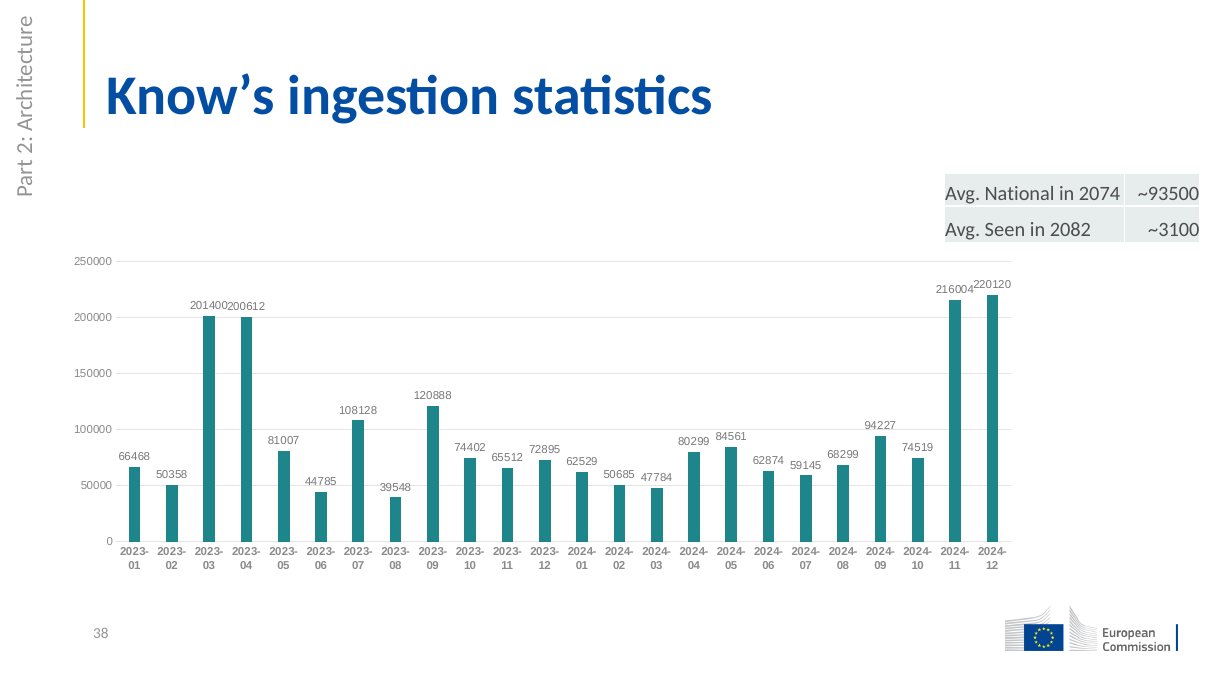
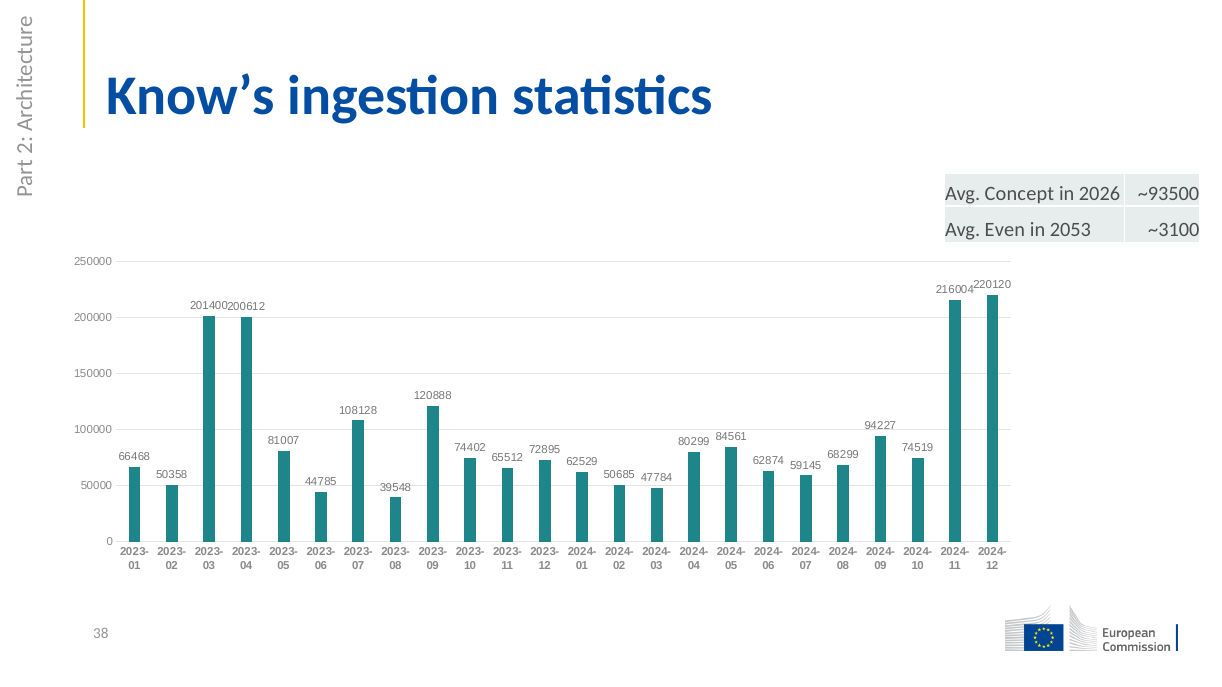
National: National -> Concept
2074: 2074 -> 2026
Seen: Seen -> Even
2082: 2082 -> 2053
